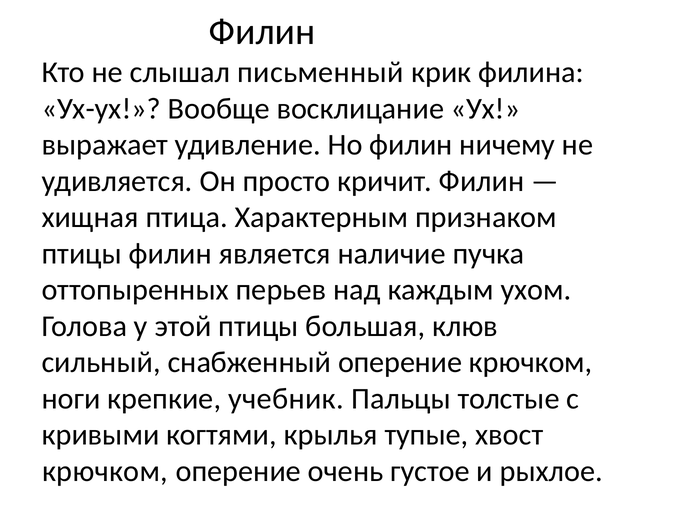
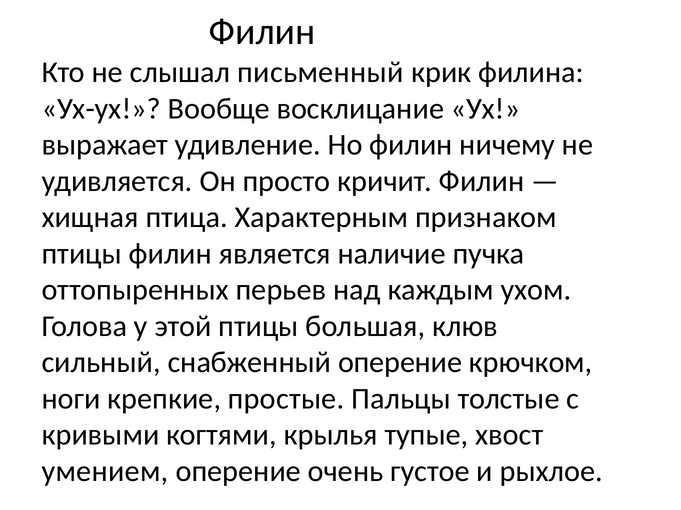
учебник: учебник -> простые
крючком at (105, 472): крючком -> умением
